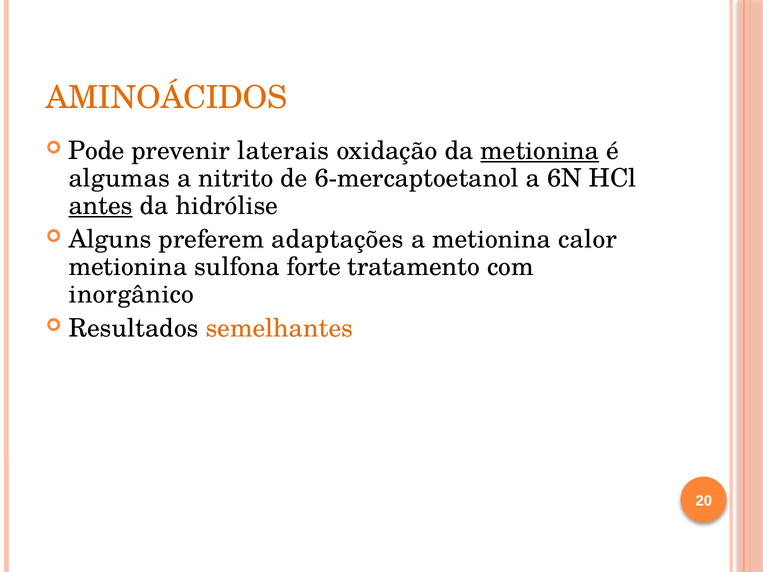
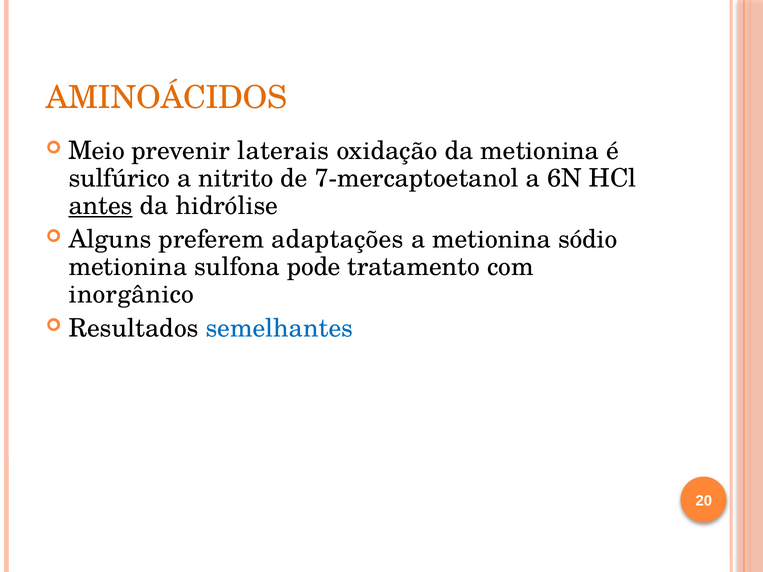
Pode: Pode -> Meio
metionina at (540, 151) underline: present -> none
algumas: algumas -> sulfúrico
6-mercaptoetanol: 6-mercaptoetanol -> 7-mercaptoetanol
calor: calor -> sódio
forte: forte -> pode
semelhantes colour: orange -> blue
